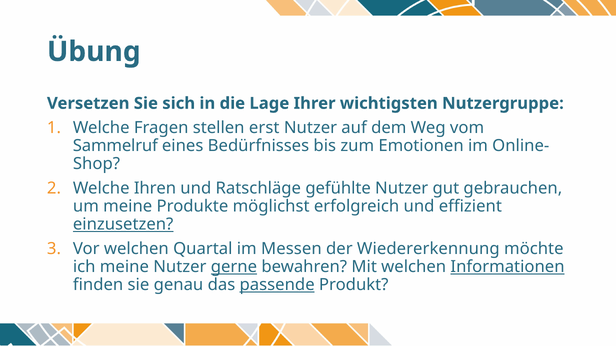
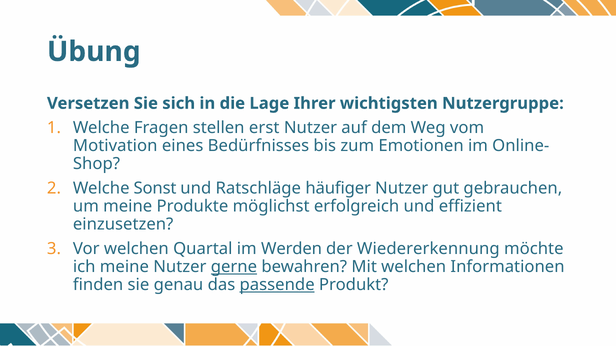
Sammelruf: Sammelruf -> Motivation
Ihren: Ihren -> Sonst
gefühlte: gefühlte -> häufiger
einzusetzen underline: present -> none
Messen: Messen -> Werden
Informationen underline: present -> none
